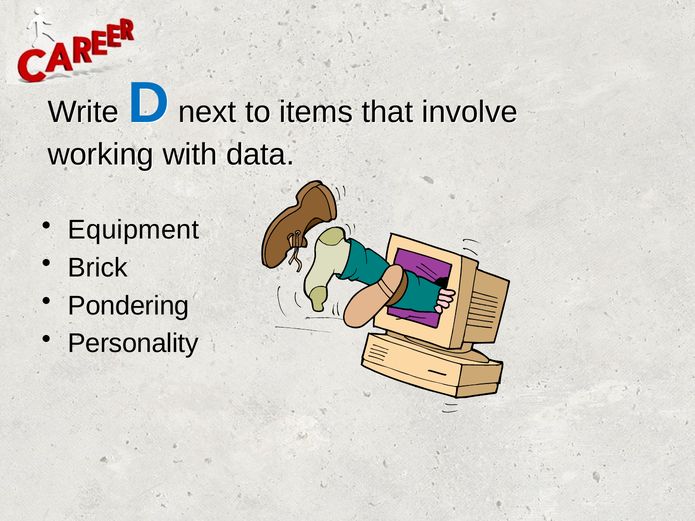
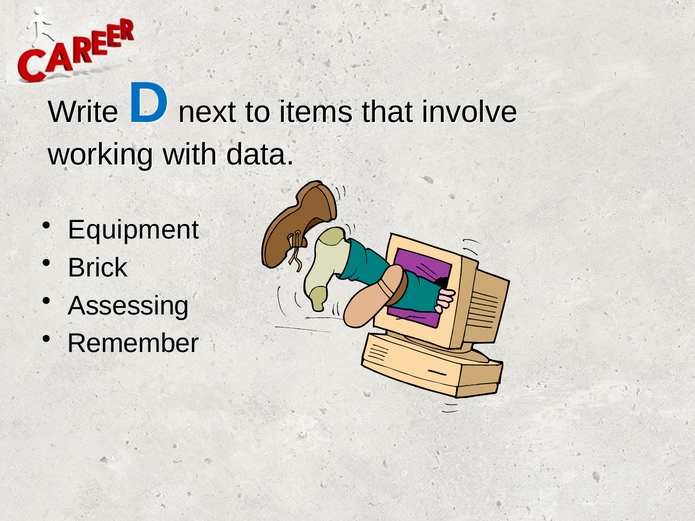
Pondering: Pondering -> Assessing
Personality: Personality -> Remember
